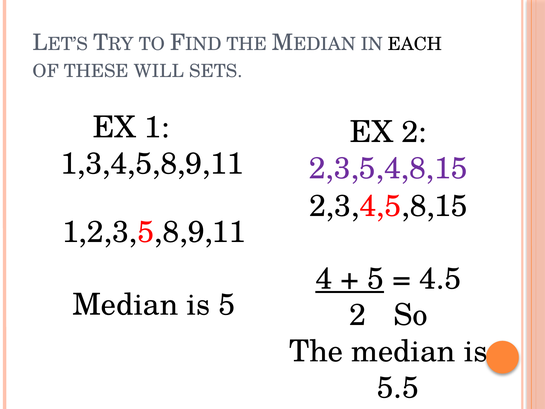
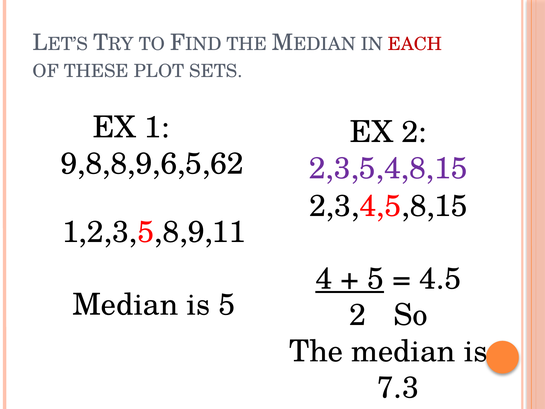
EACH colour: black -> red
WILL: WILL -> PLOT
1,3,4,5,8,9,11: 1,3,4,5,8,9,11 -> 9,8,8,9,6,5,62
5.5: 5.5 -> 7.3
